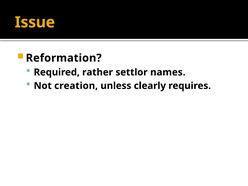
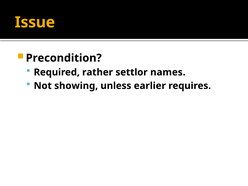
Reformation: Reformation -> Precondition
creation: creation -> showing
clearly: clearly -> earlier
